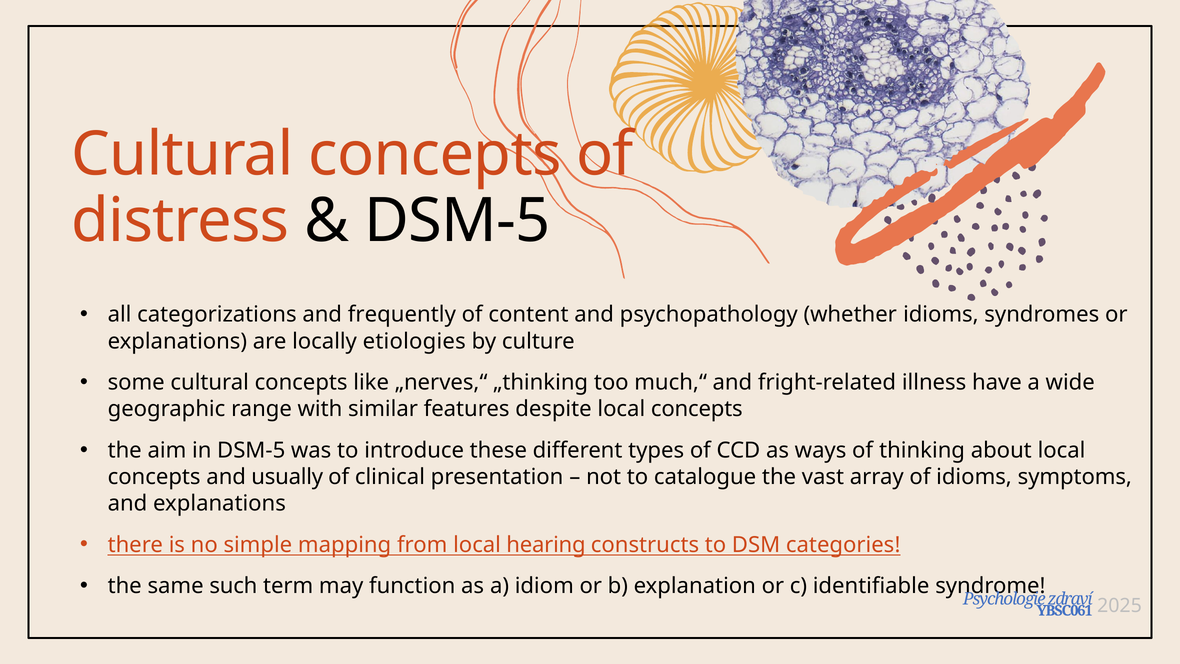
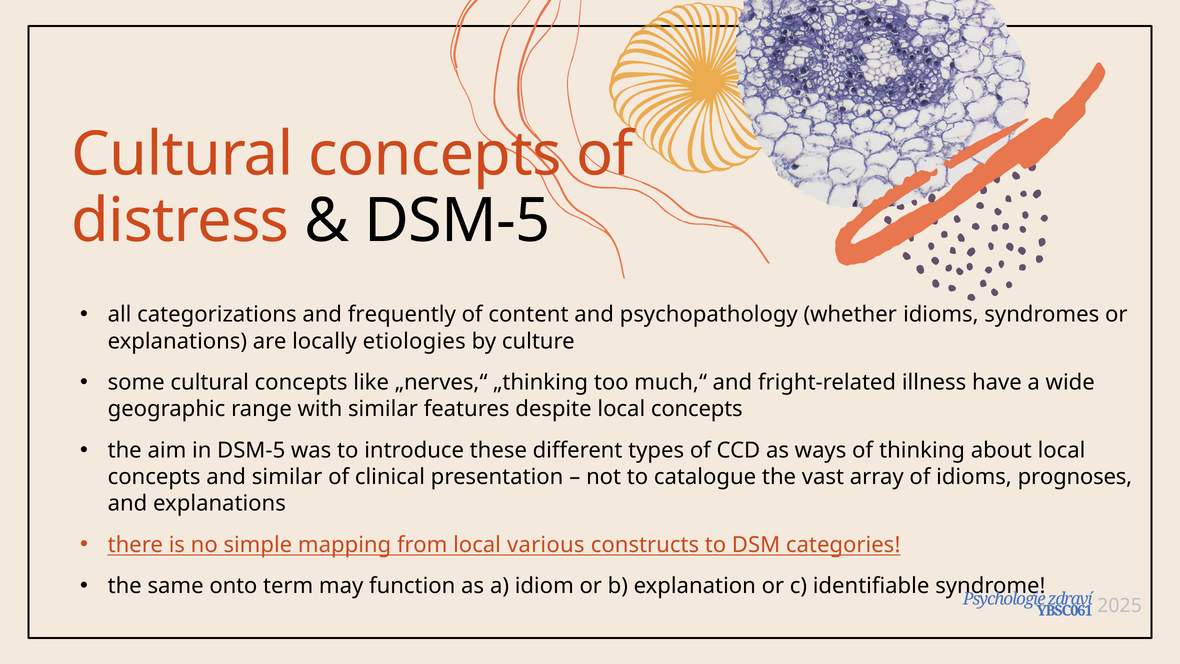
and usually: usually -> similar
symptoms: symptoms -> prognoses
hearing: hearing -> various
such: such -> onto
